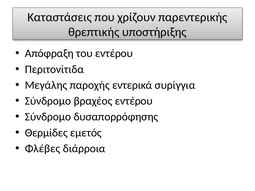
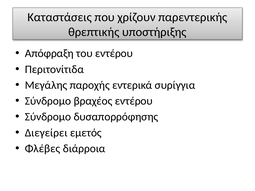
Θερμίδες: Θερμίδες -> Διεγείρει
